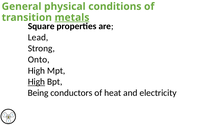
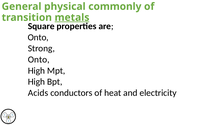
conditions: conditions -> commonly
Lead at (38, 37): Lead -> Onto
High at (36, 82) underline: present -> none
Being: Being -> Acids
